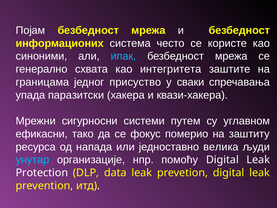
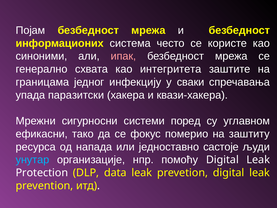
ипак colour: light blue -> pink
присуство: присуство -> инфекцију
путем: путем -> поред
велика: велика -> састоје
